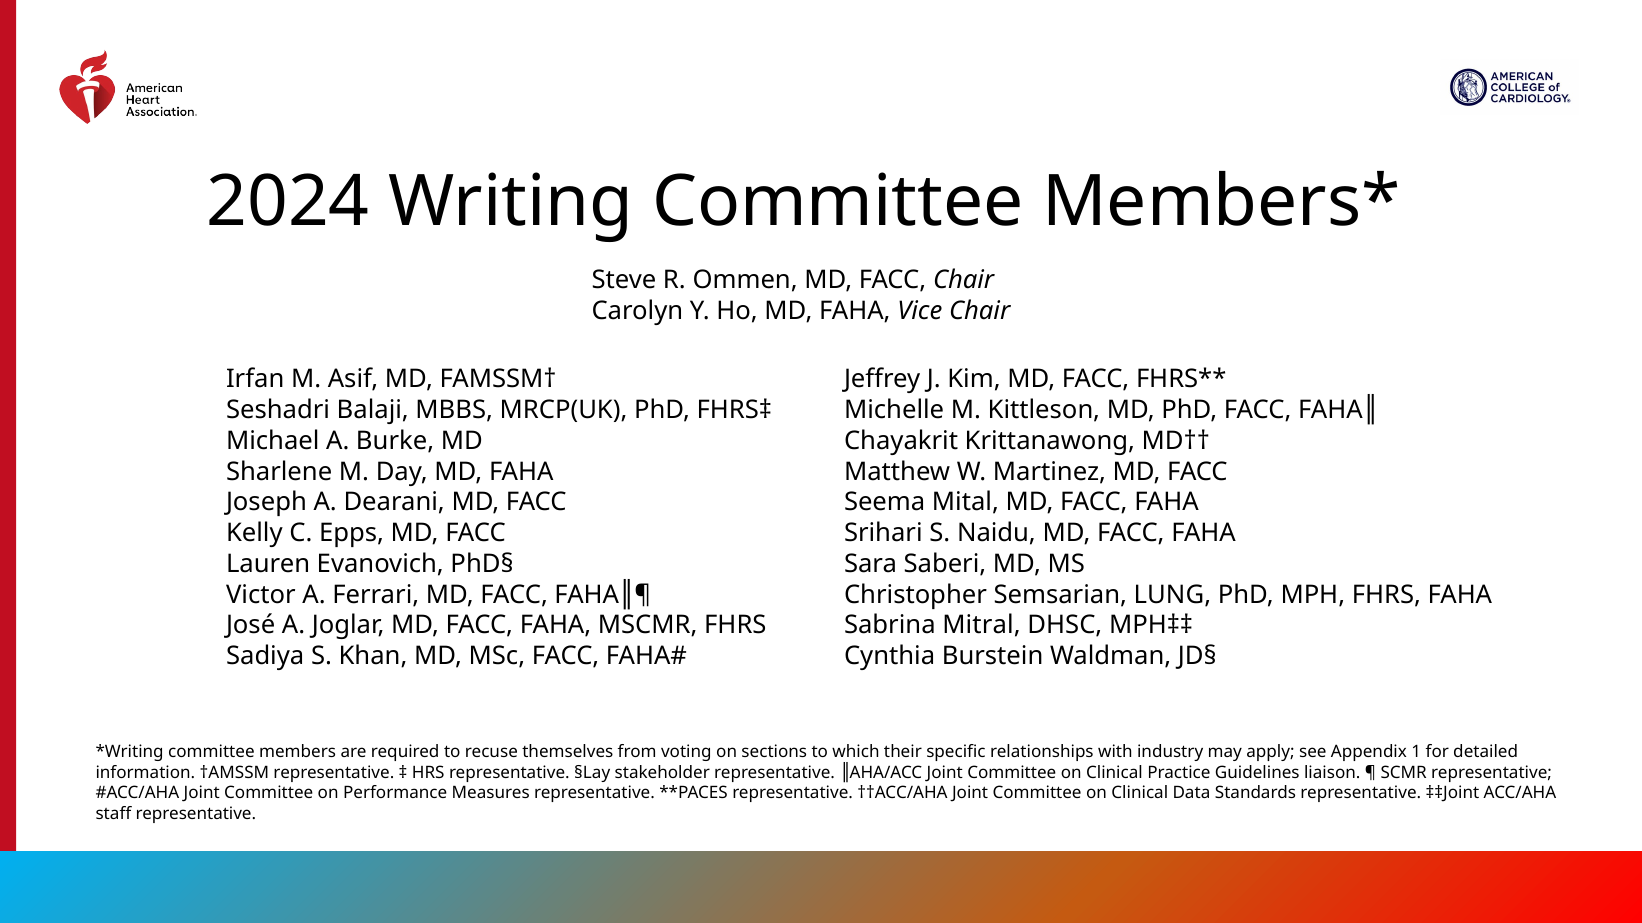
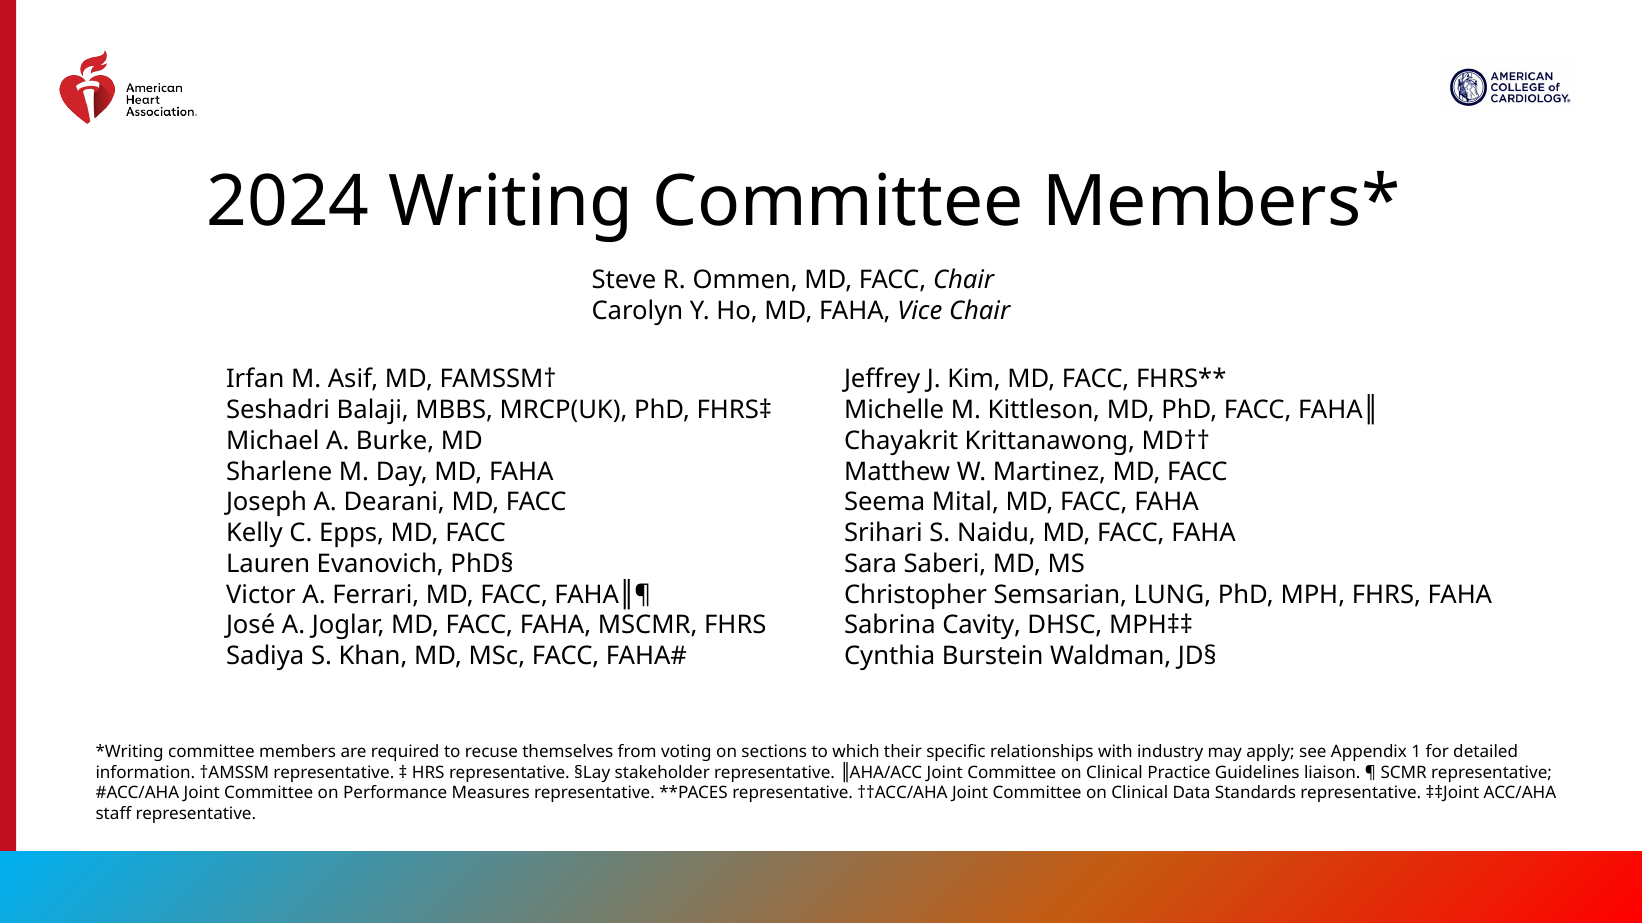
Mitral: Mitral -> Cavity
